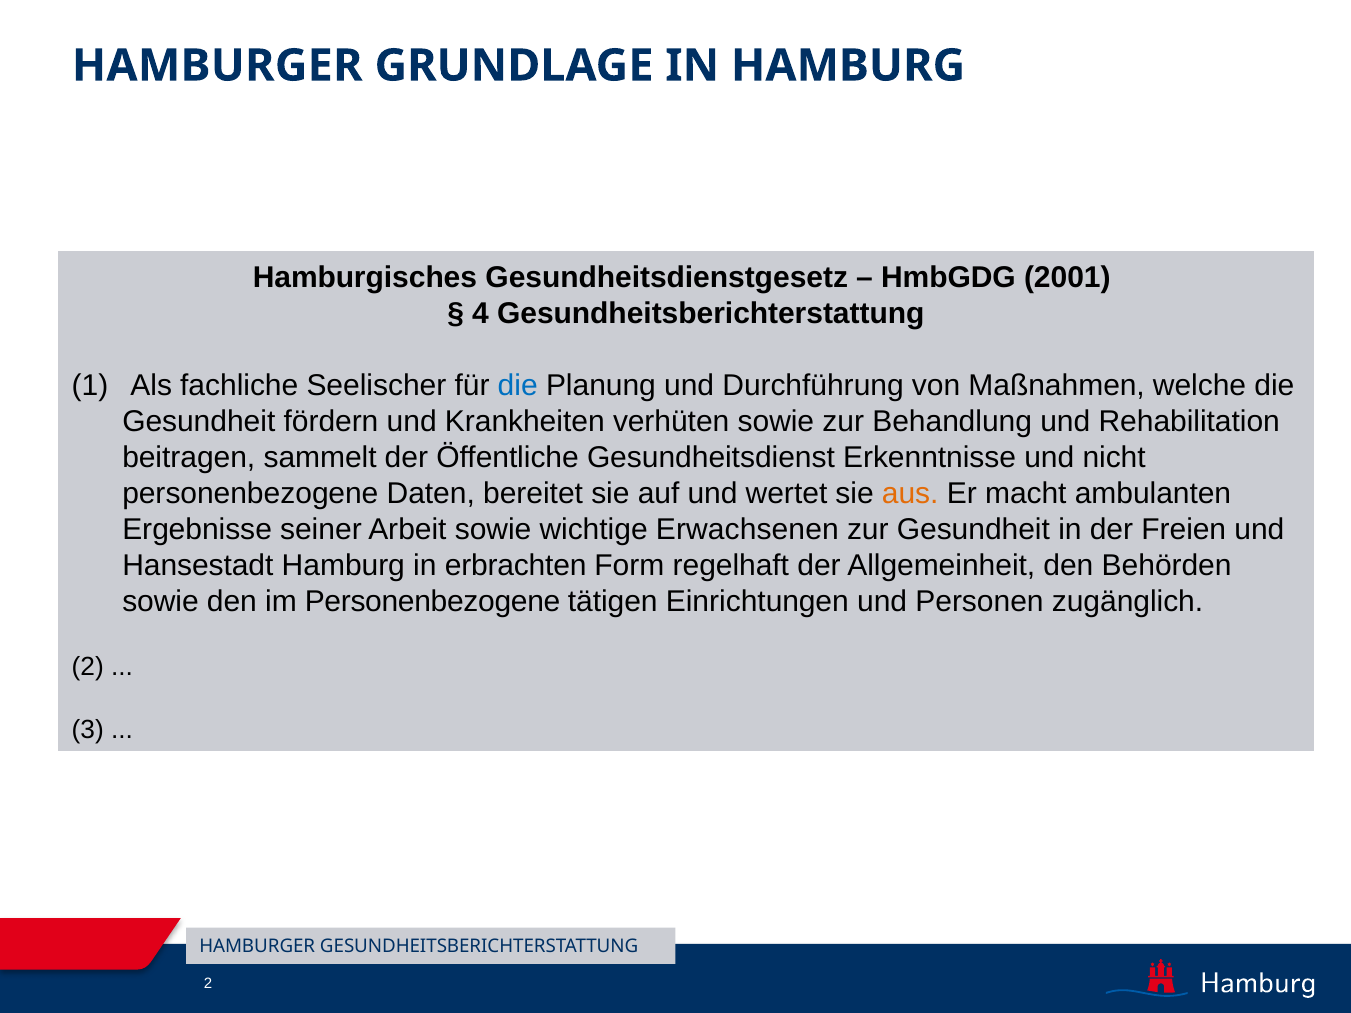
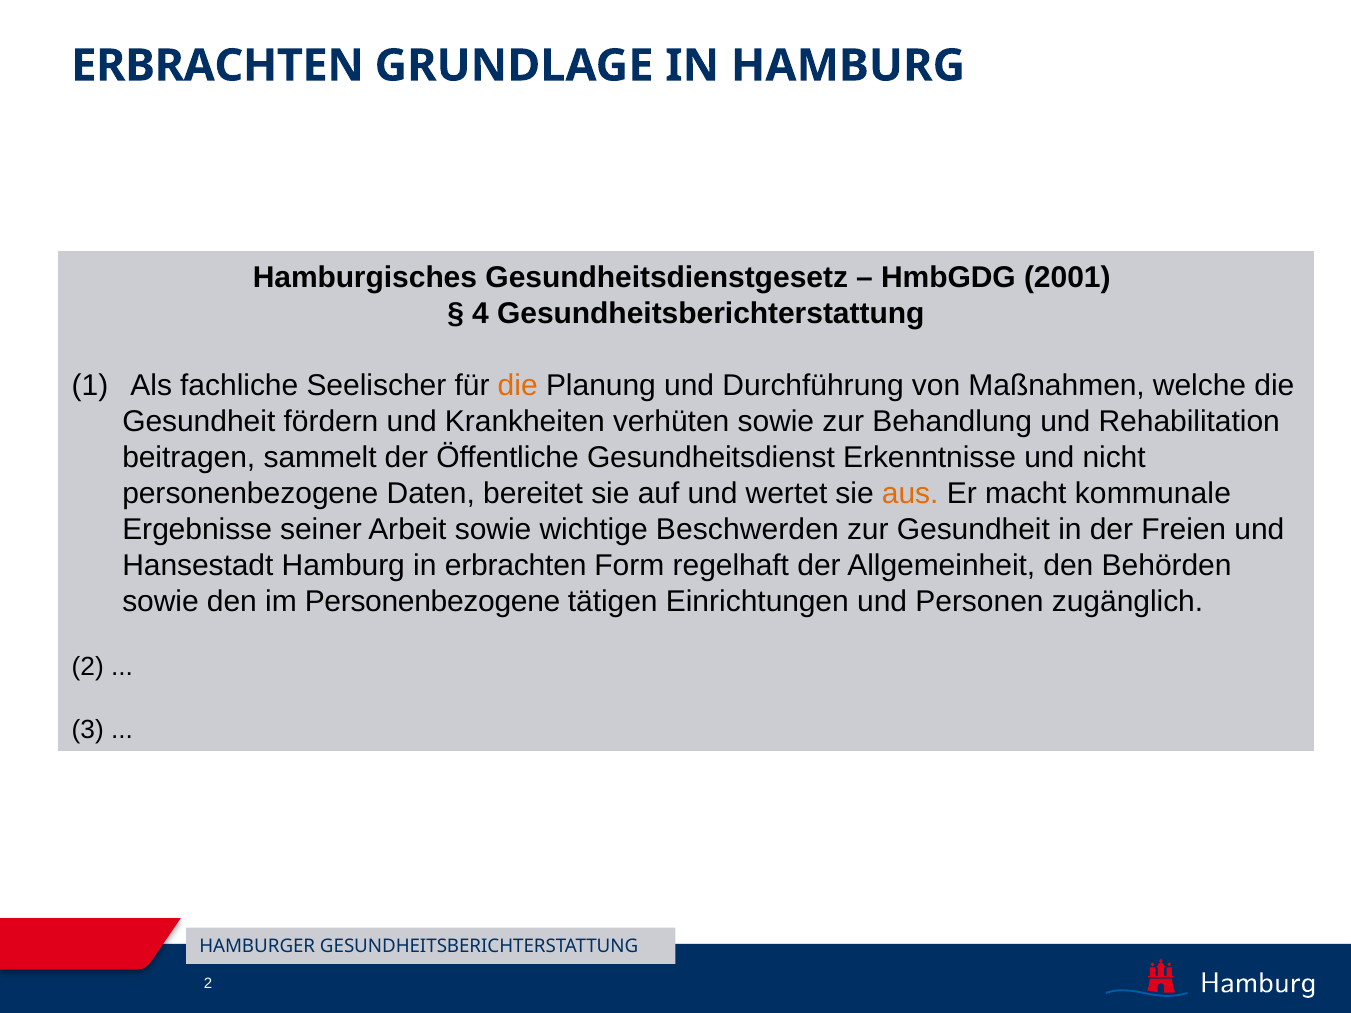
HAMBURGER at (217, 66): HAMBURGER -> ERBRACHTEN
die at (518, 386) colour: blue -> orange
ambulanten: ambulanten -> kommunale
Erwachsenen: Erwachsenen -> Beschwerden
